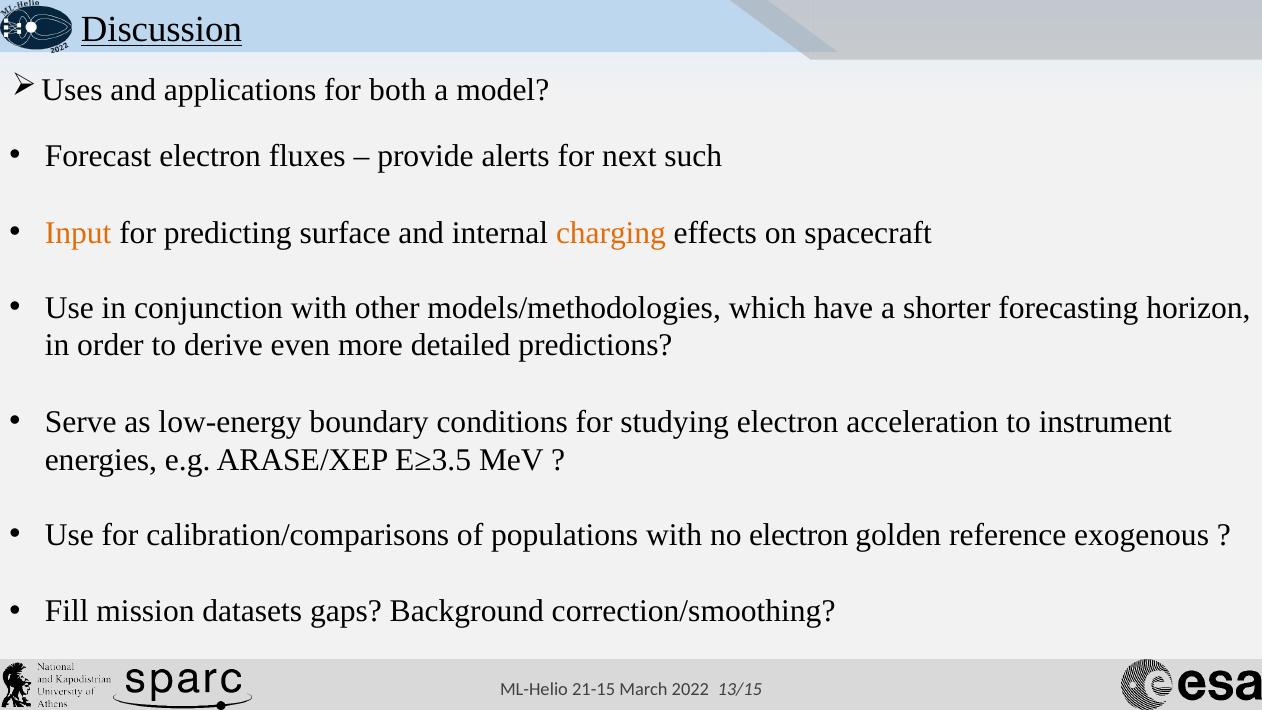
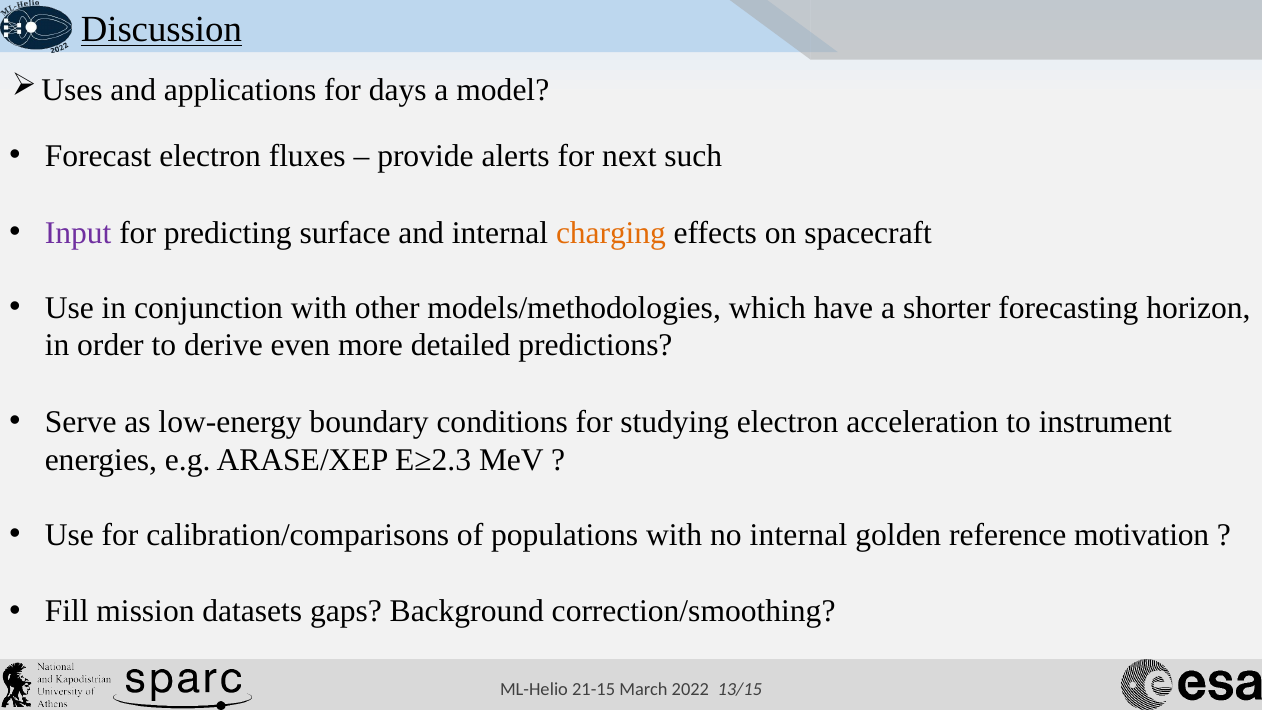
both: both -> days
Input colour: orange -> purple
E≥3.5: E≥3.5 -> E≥2.3
no electron: electron -> internal
exogenous: exogenous -> motivation
